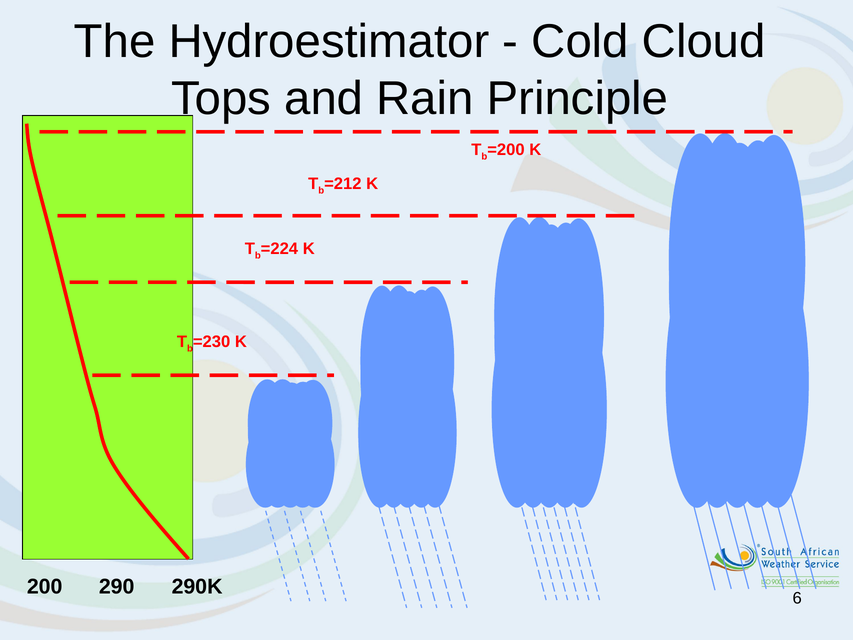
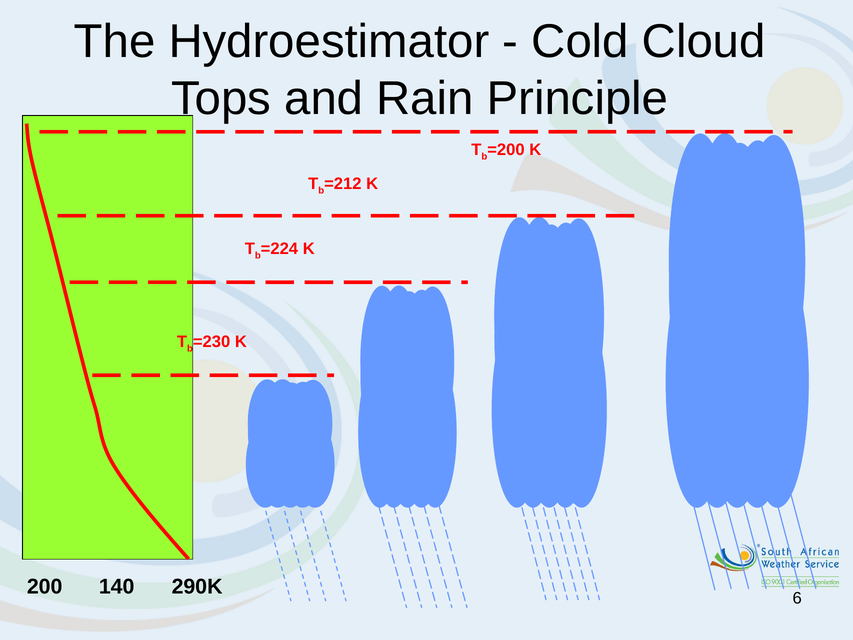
290: 290 -> 140
